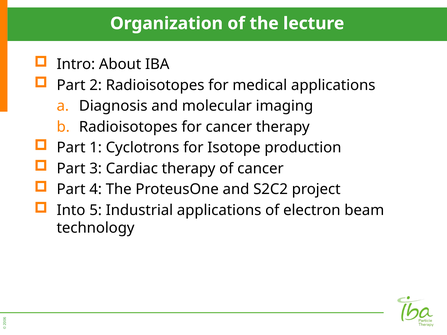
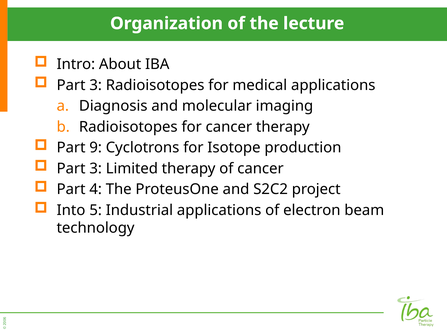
2 at (96, 85): 2 -> 3
1: 1 -> 9
Cardiac: Cardiac -> Limited
